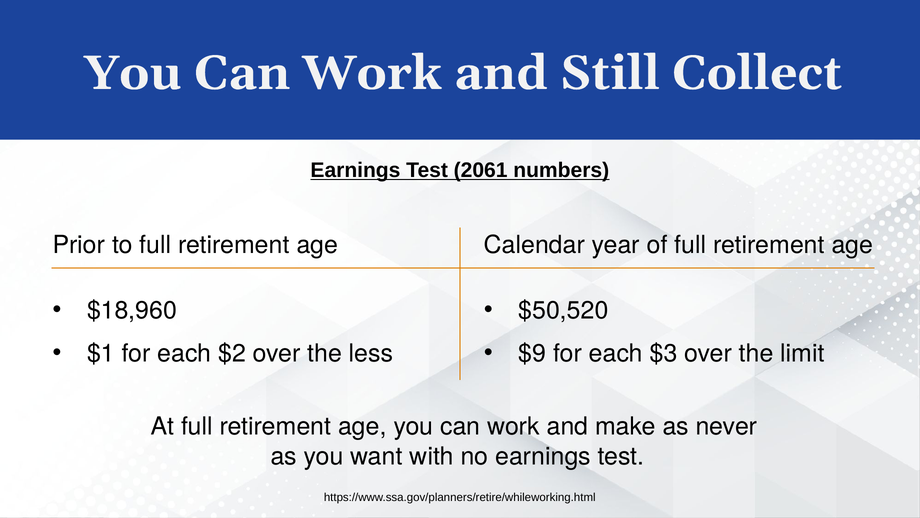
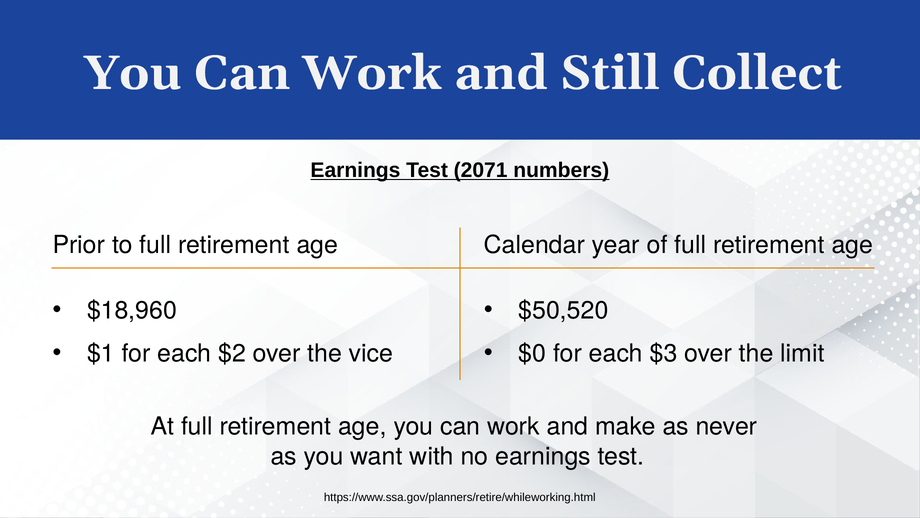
2061: 2061 -> 2071
less: less -> vice
$9: $9 -> $0
